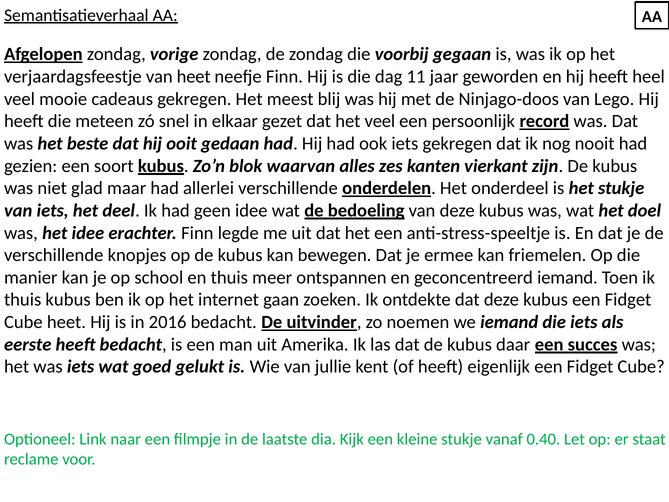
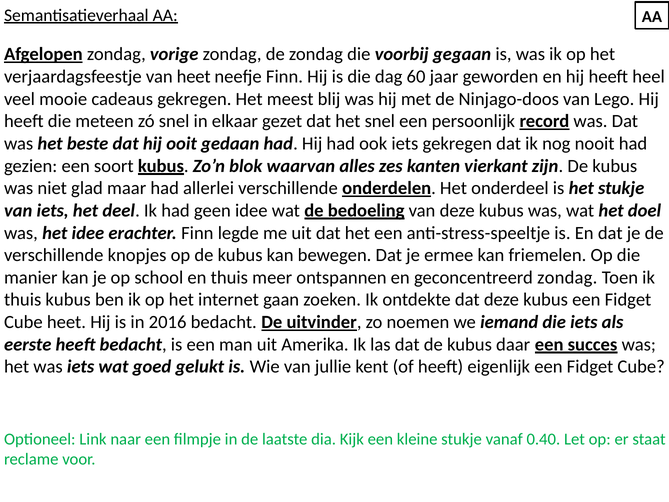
11: 11 -> 60
het veel: veel -> snel
geconcentreerd iemand: iemand -> zondag
